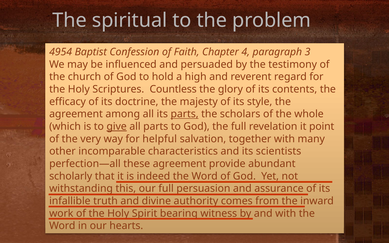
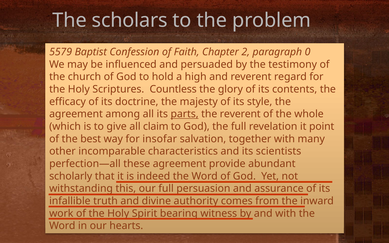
spiritual: spiritual -> scholars
4954: 4954 -> 5579
4: 4 -> 2
3: 3 -> 0
the scholars: scholars -> reverent
give underline: present -> none
all parts: parts -> claim
very: very -> best
helpful: helpful -> insofar
